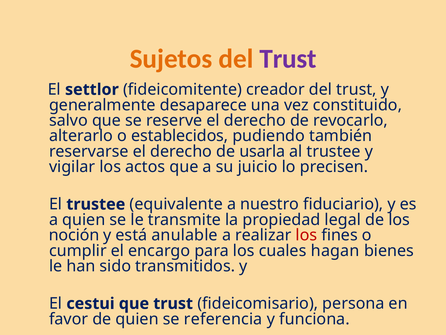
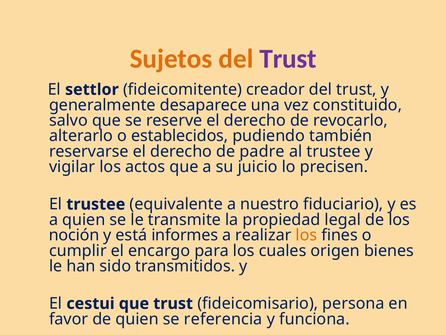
usarla: usarla -> padre
anulable: anulable -> informes
los at (306, 235) colour: red -> orange
hagan: hagan -> origen
